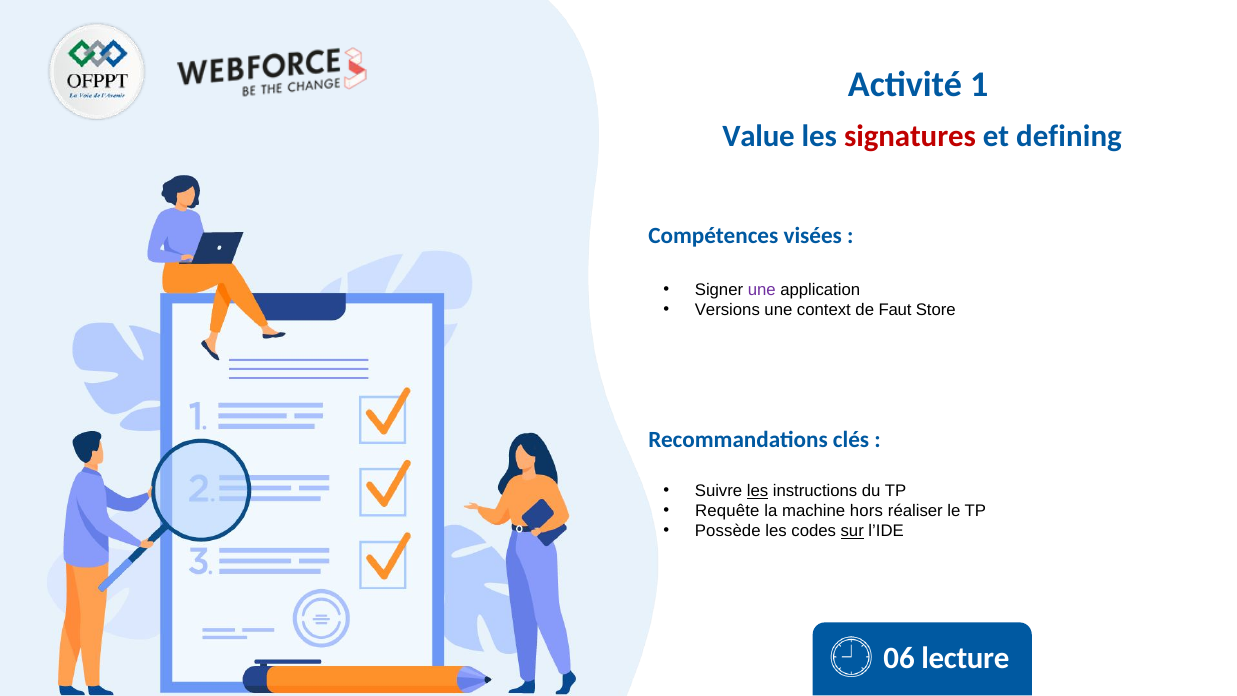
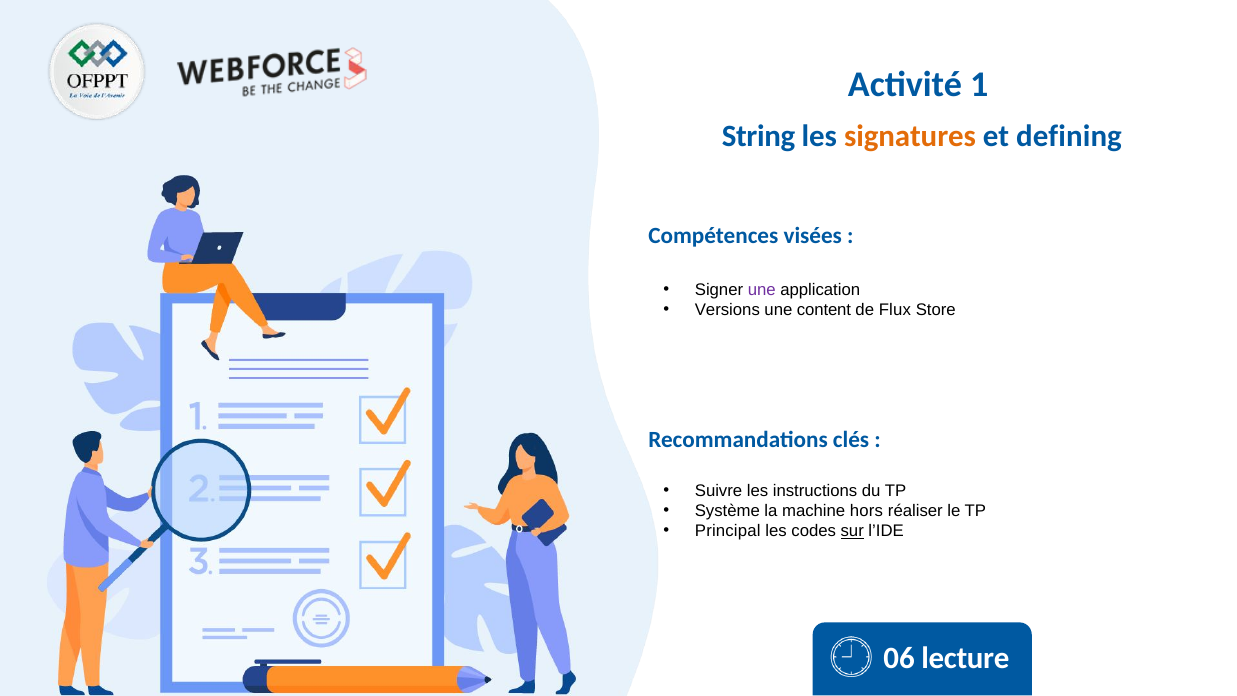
Value: Value -> String
signatures colour: red -> orange
context: context -> content
Faut: Faut -> Flux
les at (758, 491) underline: present -> none
Requête: Requête -> Système
Possède: Possède -> Principal
